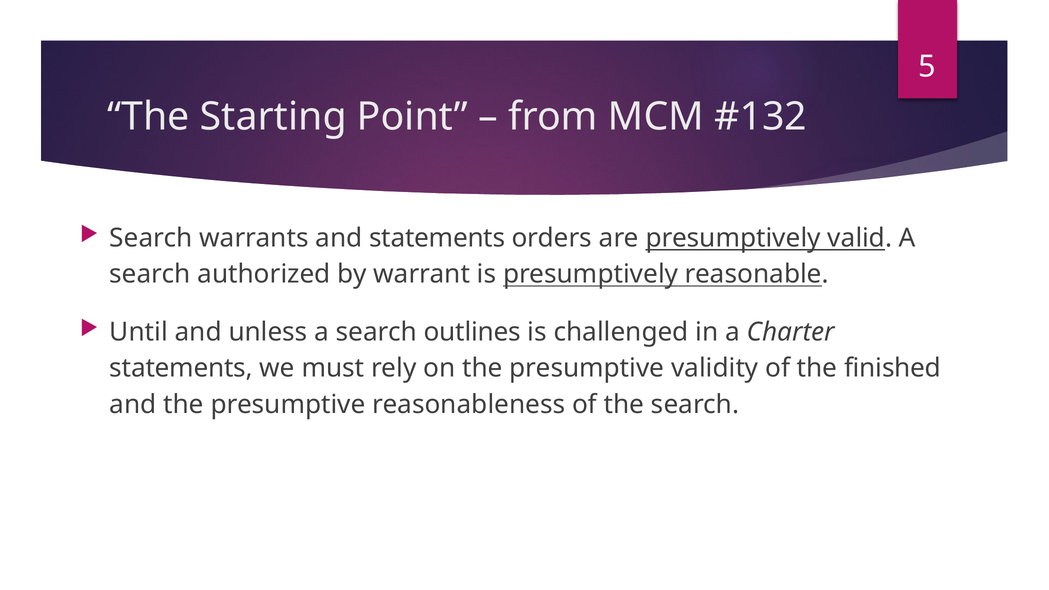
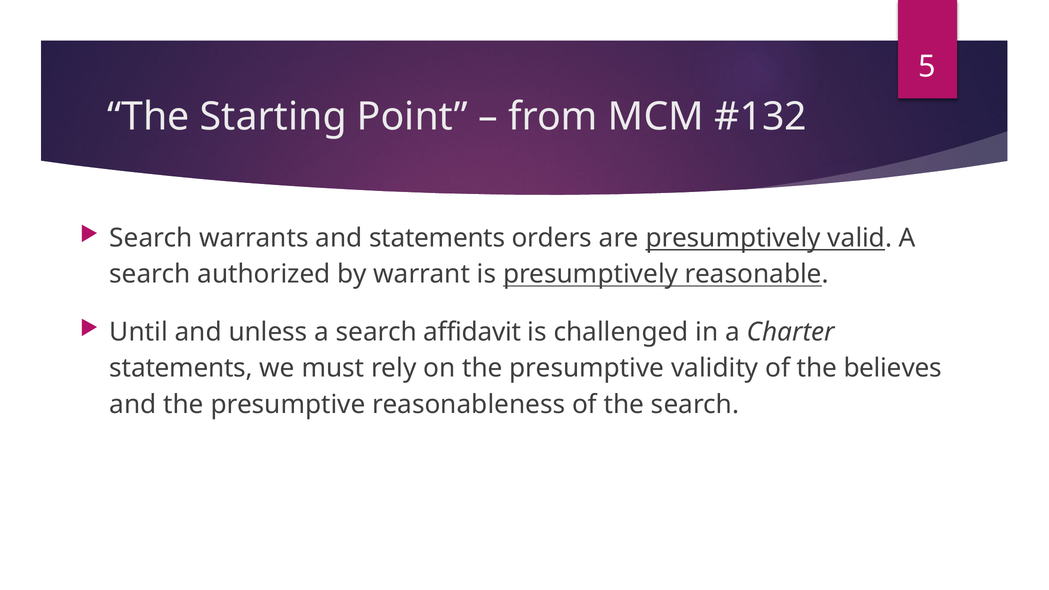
outlines: outlines -> affidavit
finished: finished -> believes
